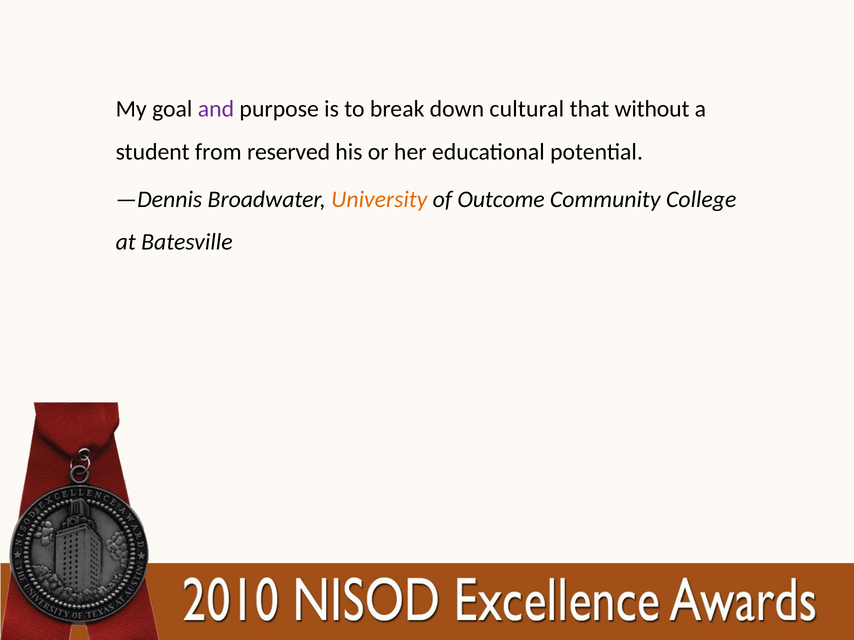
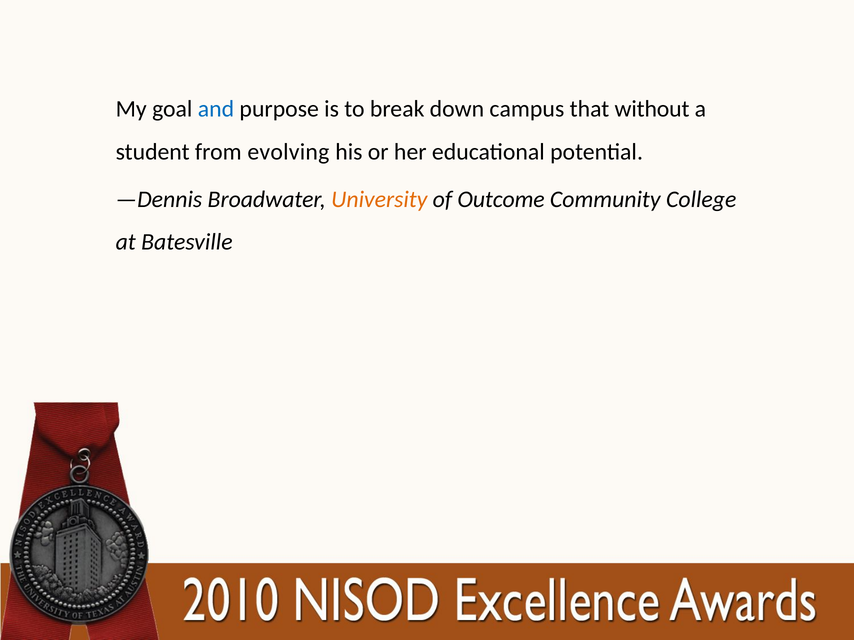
and colour: purple -> blue
cultural: cultural -> campus
reserved: reserved -> evolving
